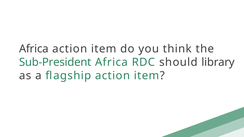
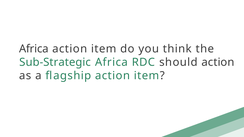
Sub-President: Sub-President -> Sub-Strategic
should library: library -> action
